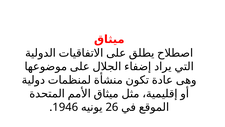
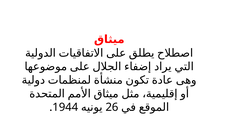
1946: 1946 -> 1944
